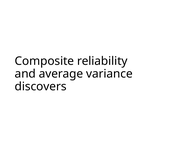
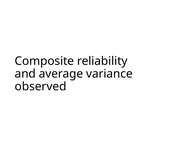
discovers: discovers -> observed
